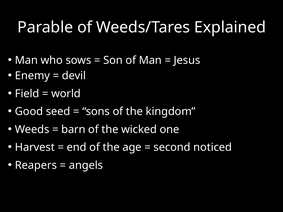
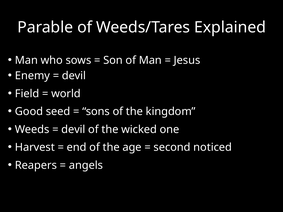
barn at (73, 130): barn -> devil
